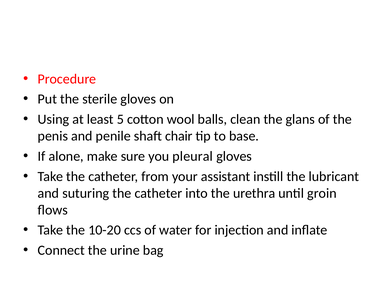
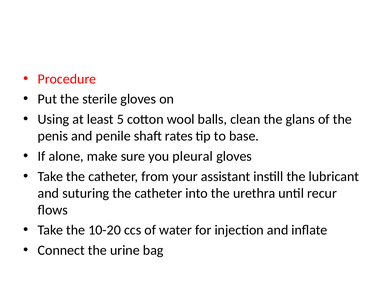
chair: chair -> rates
groin: groin -> recur
